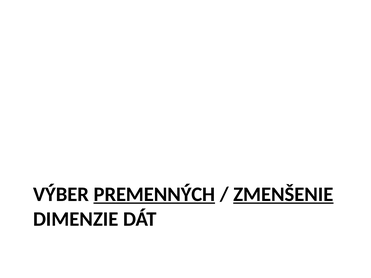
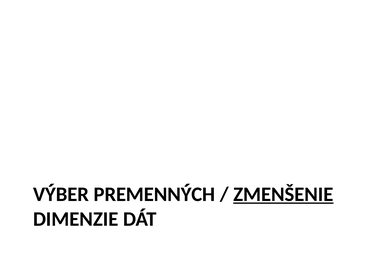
PREMENNÝCH underline: present -> none
